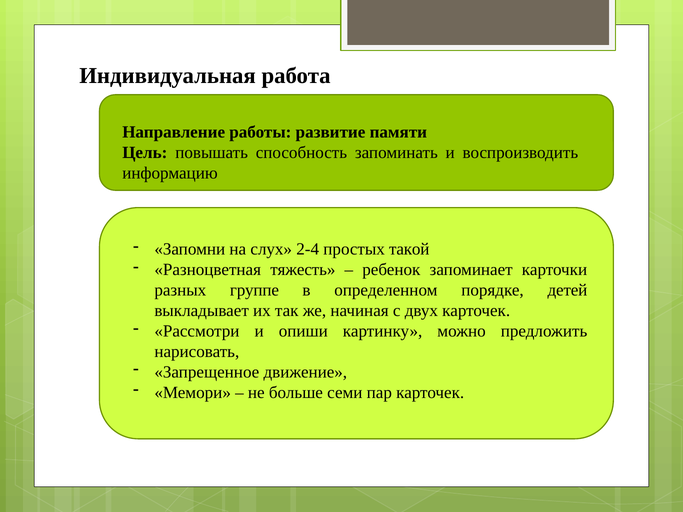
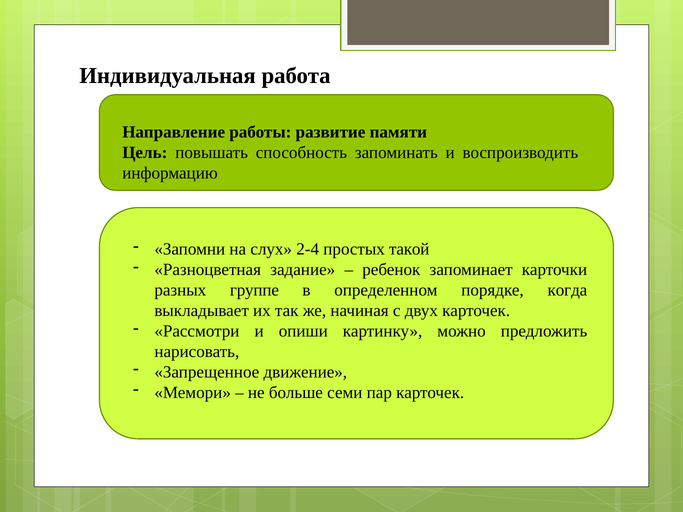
тяжесть: тяжесть -> задание
детей: детей -> когда
